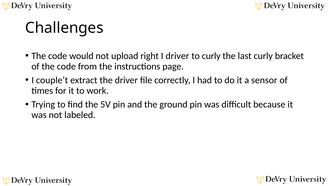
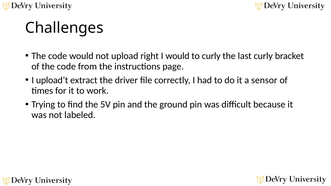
I driver: driver -> would
couple’t: couple’t -> upload’t
